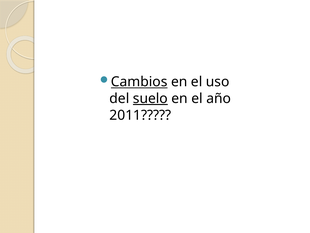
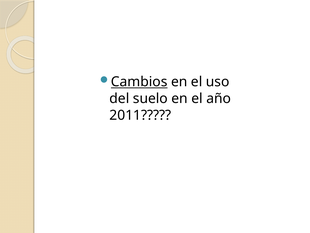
suelo underline: present -> none
